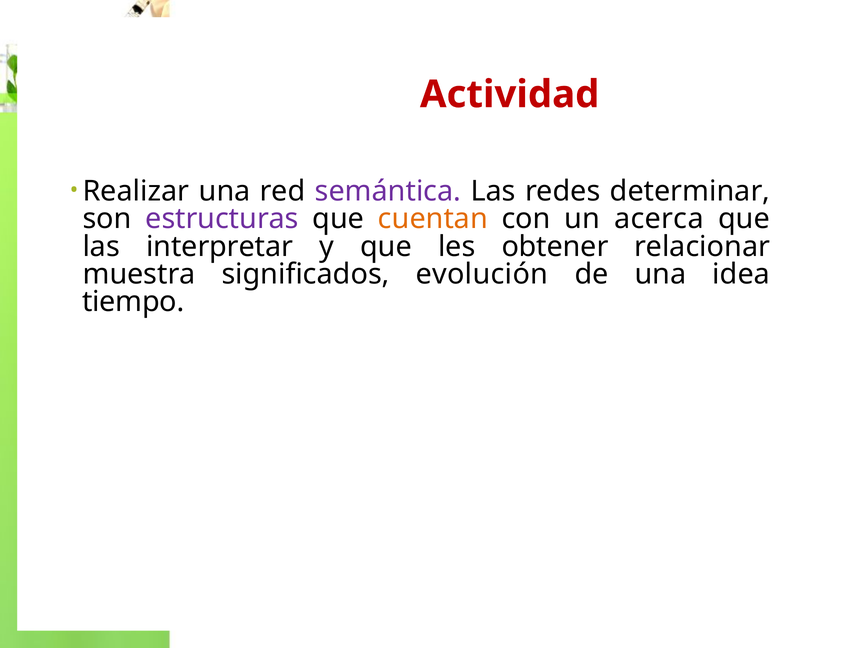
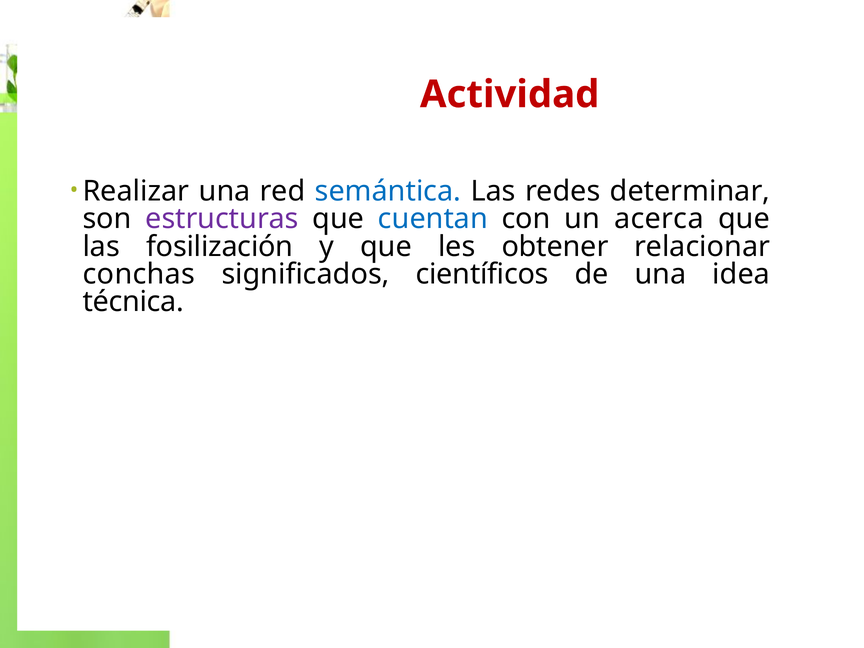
semántica colour: purple -> blue
cuentan colour: orange -> blue
interpretar: interpretar -> fosilización
muestra: muestra -> conchas
evolución: evolución -> científicos
tiempo: tiempo -> técnica
